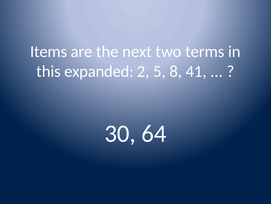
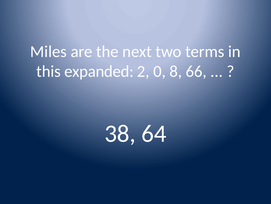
Items: Items -> Miles
5: 5 -> 0
41: 41 -> 66
30: 30 -> 38
